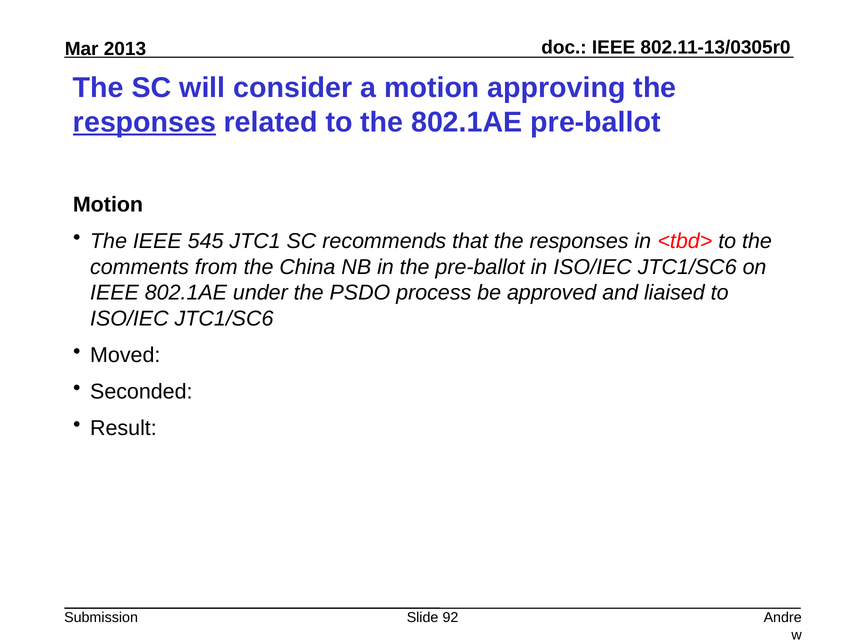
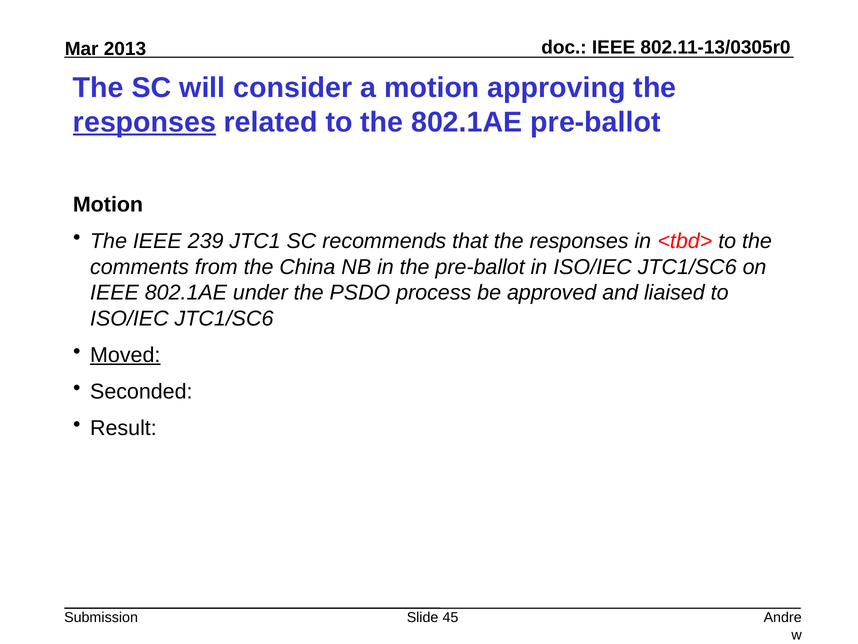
545: 545 -> 239
Moved underline: none -> present
92: 92 -> 45
